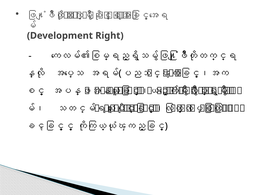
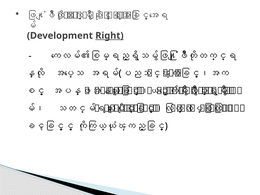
Right underline: none -> present
